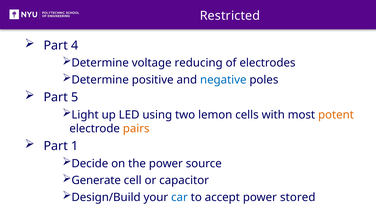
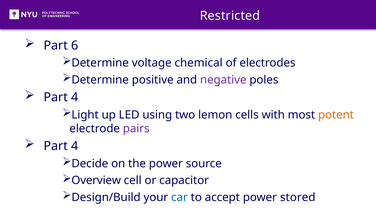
4: 4 -> 6
reducing: reducing -> chemical
negative colour: blue -> purple
5 at (75, 98): 5 -> 4
pairs colour: orange -> purple
1 at (75, 146): 1 -> 4
Generate: Generate -> Overview
